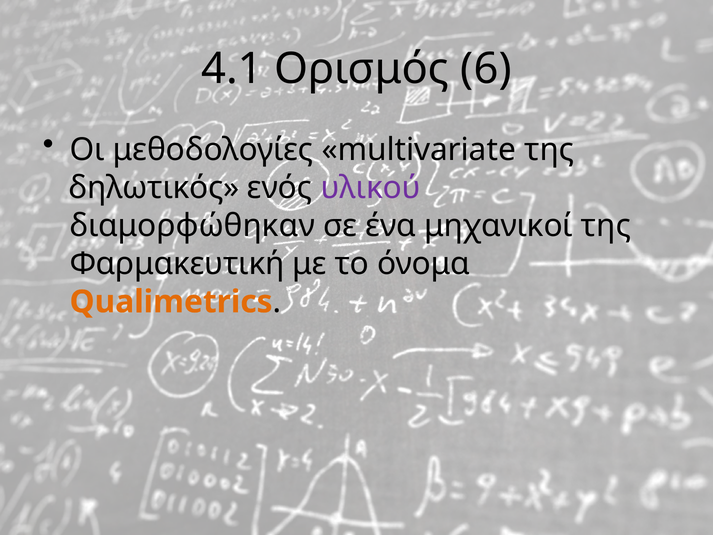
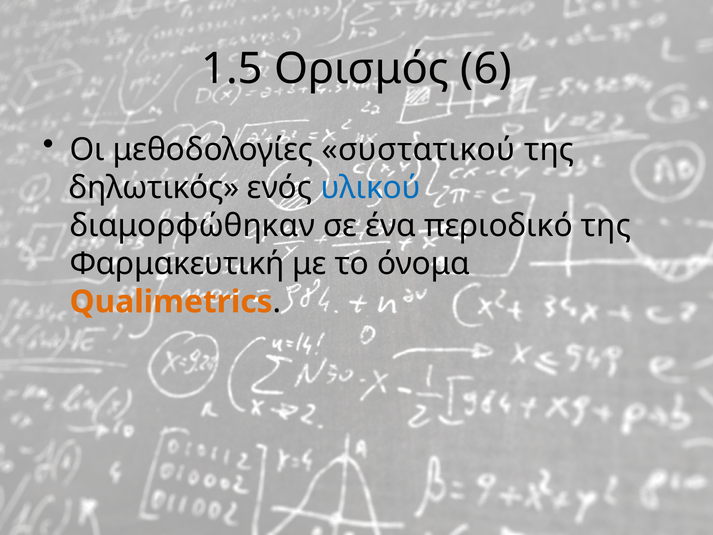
4.1: 4.1 -> 1.5
multivariate: multivariate -> συστατικού
υλικού colour: purple -> blue
μηχανικοί: μηχανικοί -> περιοδικό
